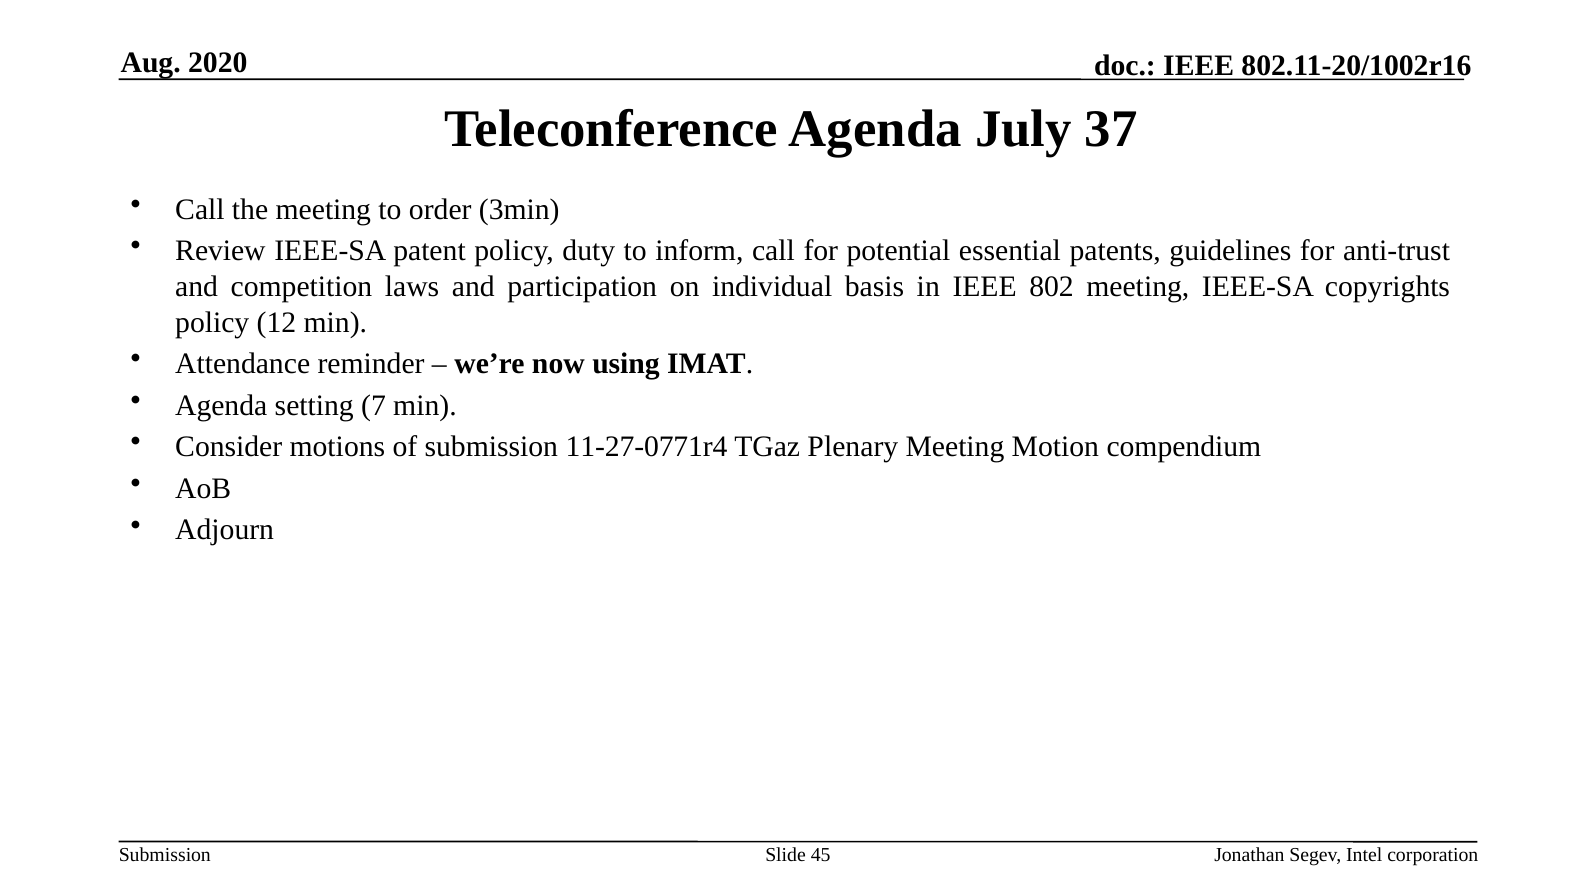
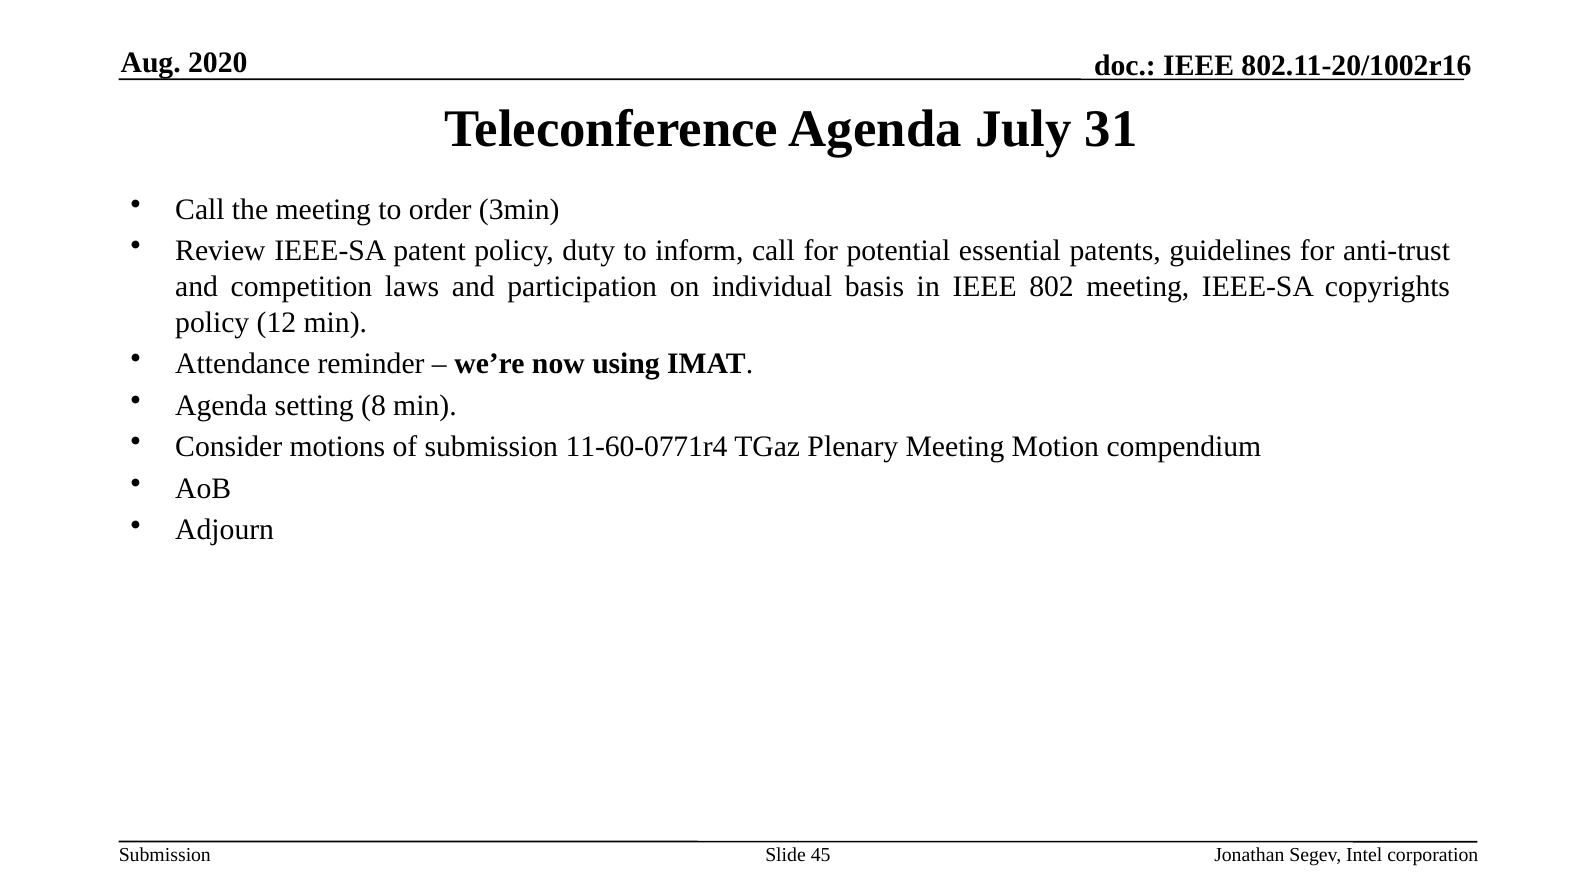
37: 37 -> 31
7: 7 -> 8
11-27-0771r4: 11-27-0771r4 -> 11-60-0771r4
